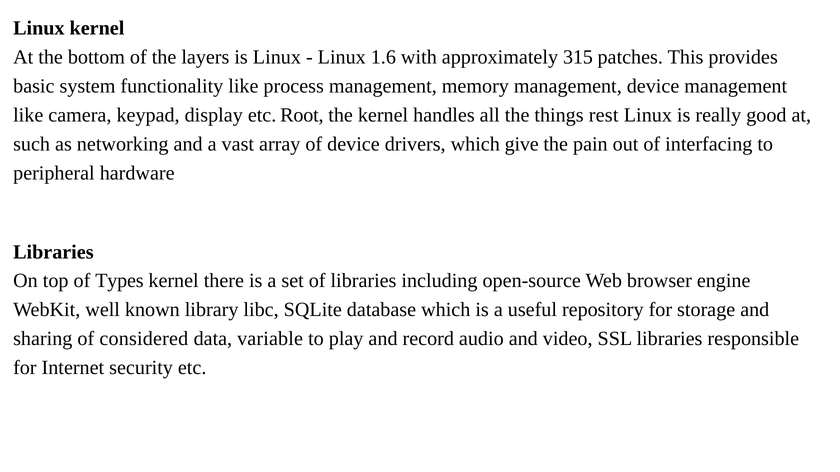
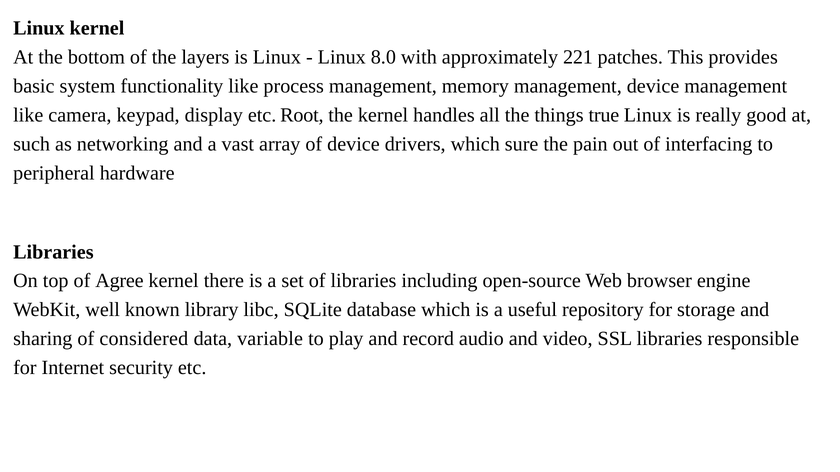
1.6: 1.6 -> 8.0
315: 315 -> 221
rest: rest -> true
give: give -> sure
Types: Types -> Agree
